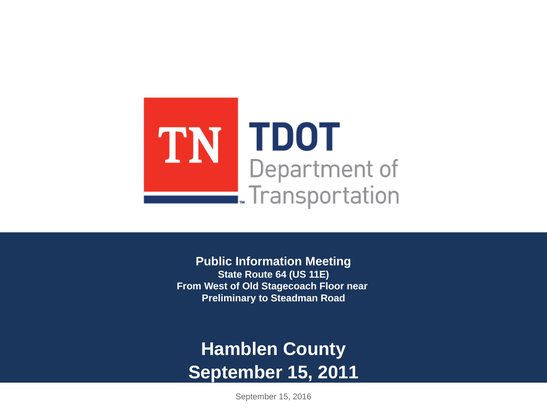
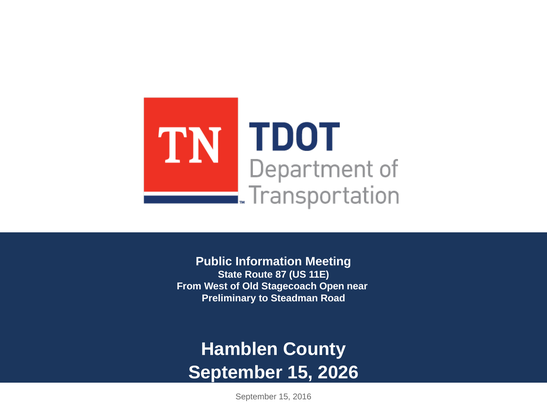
64: 64 -> 87
Floor: Floor -> Open
2011: 2011 -> 2026
